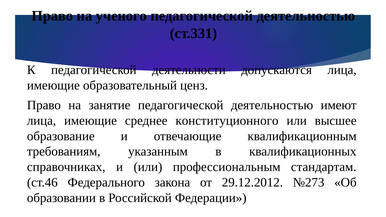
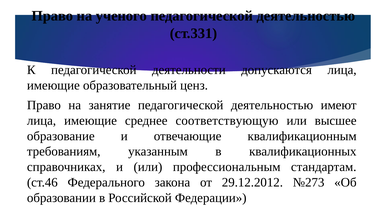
конституционного: конституционного -> соответствующую
